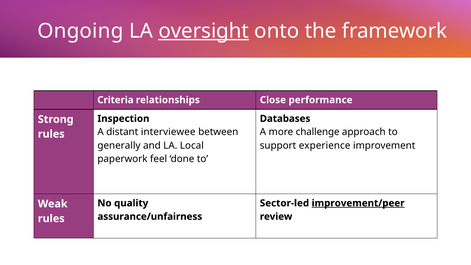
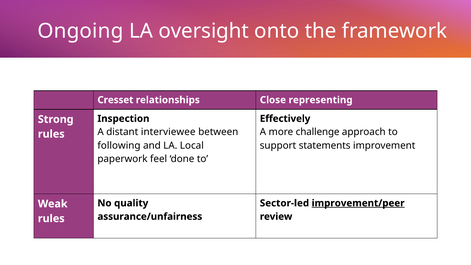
oversight underline: present -> none
Criteria: Criteria -> Cresset
performance: performance -> representing
Databases: Databases -> Effectively
generally: generally -> following
experience: experience -> statements
